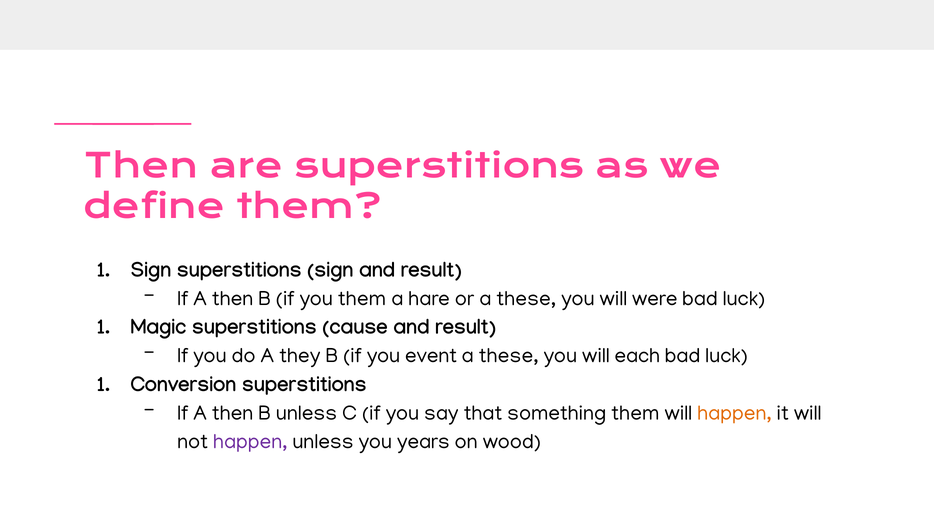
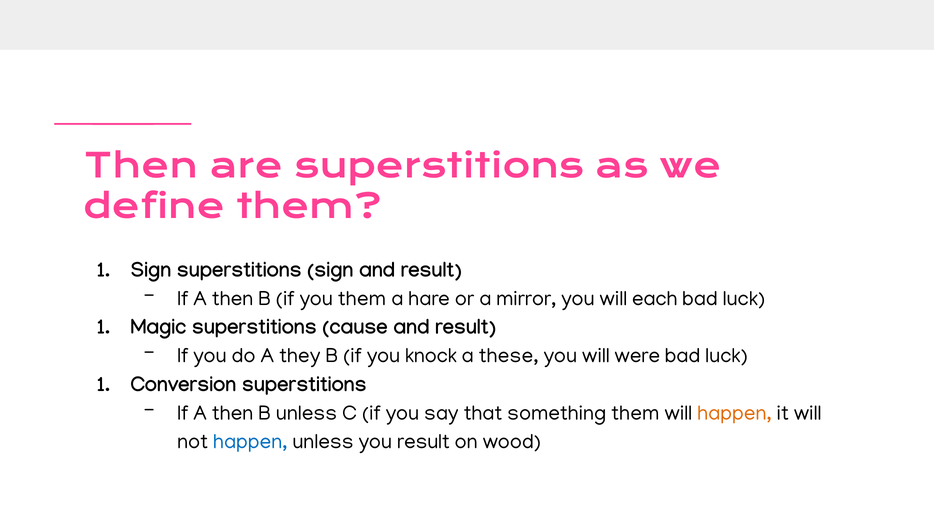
or a these: these -> mirror
were: were -> each
event: event -> knock
each: each -> were
happen at (250, 442) colour: purple -> blue
you years: years -> result
